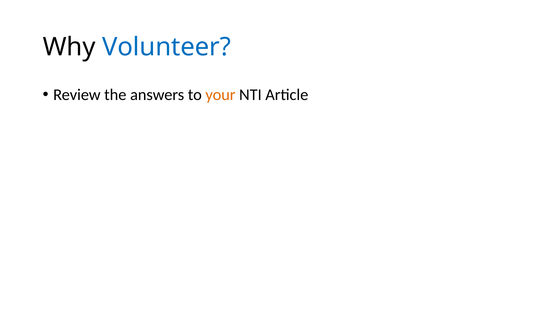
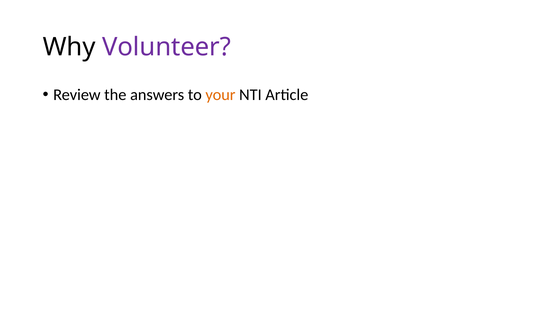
Volunteer colour: blue -> purple
